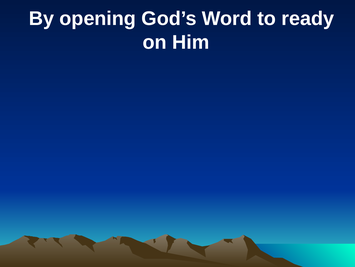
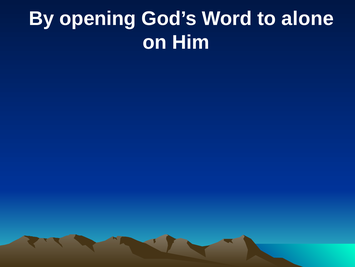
ready: ready -> alone
